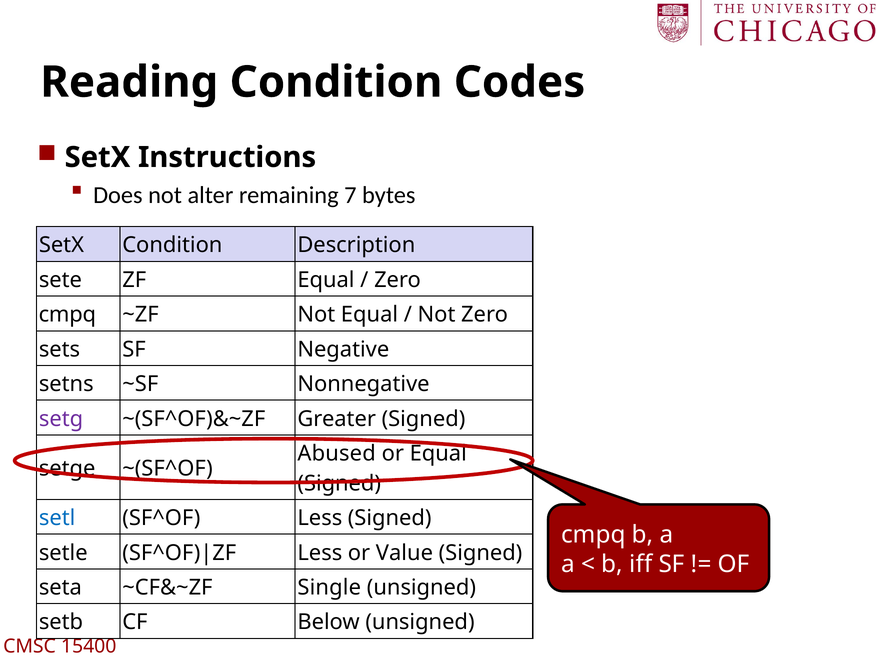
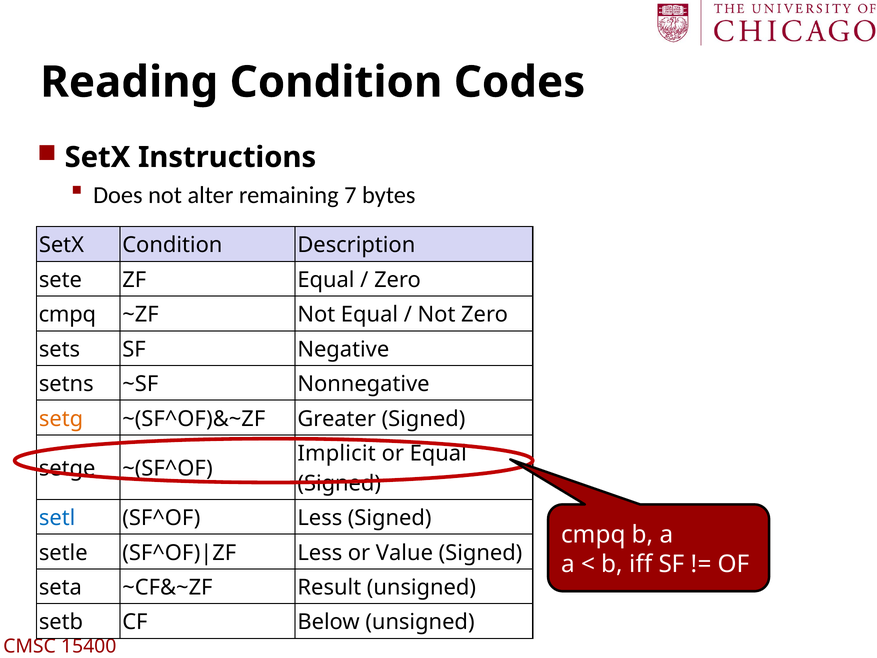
setg colour: purple -> orange
Abused: Abused -> Implicit
Single: Single -> Result
